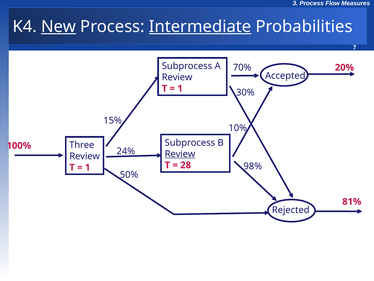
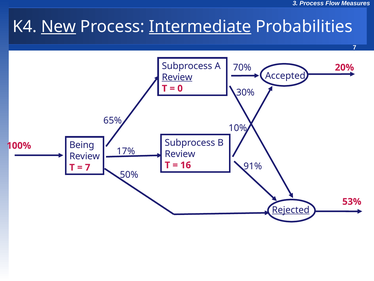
Review at (177, 77) underline: none -> present
1 at (180, 88): 1 -> 0
15%: 15% -> 65%
Three: Three -> Being
24%: 24% -> 17%
Review at (180, 154) underline: present -> none
28: 28 -> 16
98%: 98% -> 91%
1 at (88, 167): 1 -> 7
81%: 81% -> 53%
Rejected underline: none -> present
